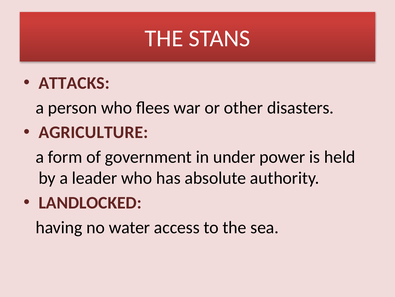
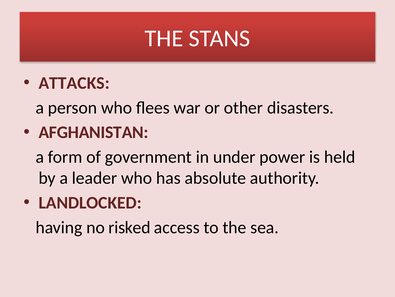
AGRICULTURE: AGRICULTURE -> AFGHANISTAN
water: water -> risked
